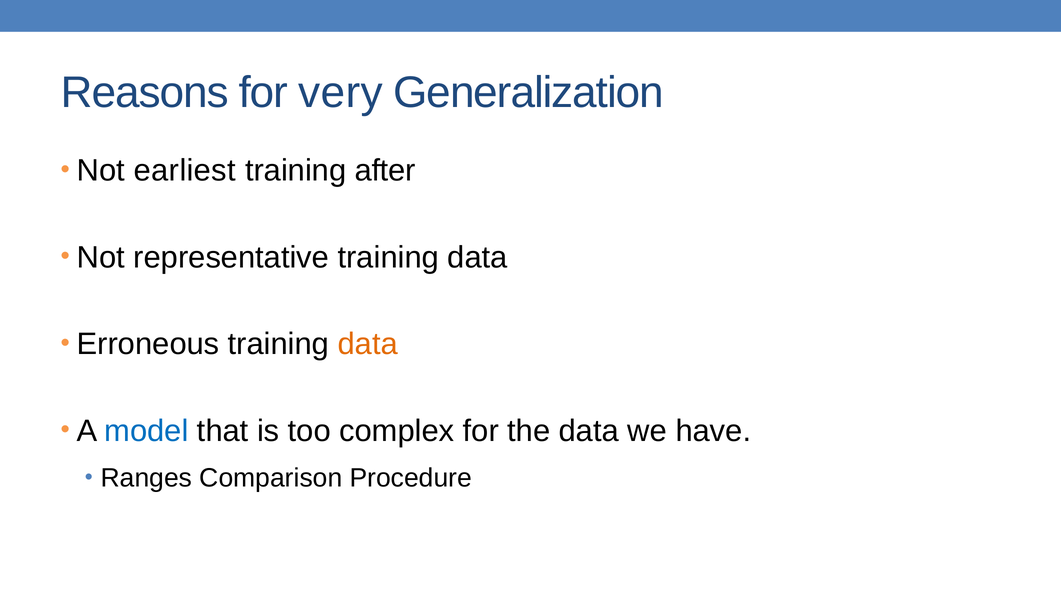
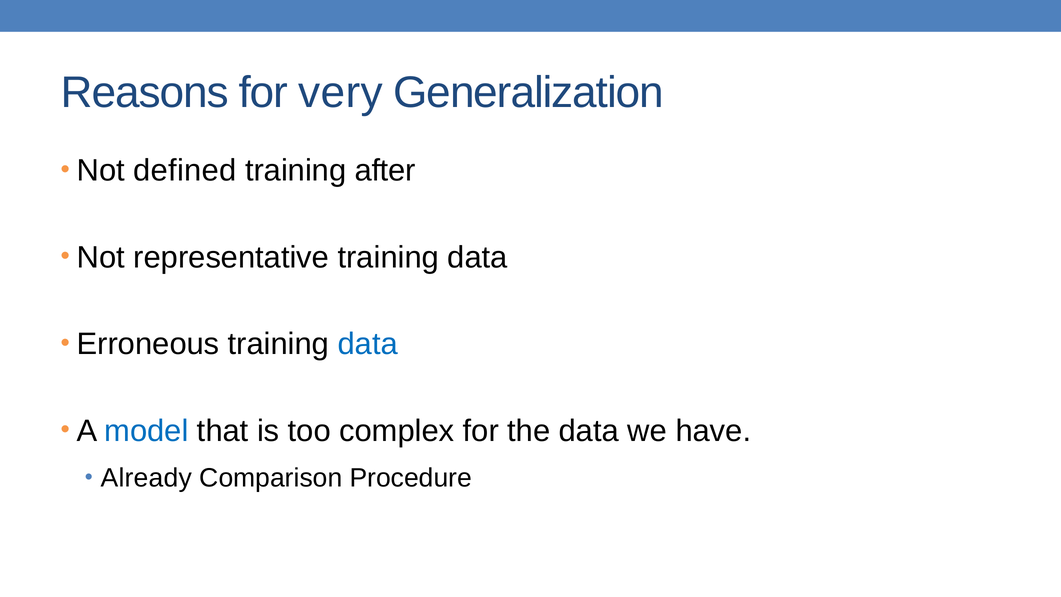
earliest: earliest -> defined
data at (368, 344) colour: orange -> blue
Ranges: Ranges -> Already
